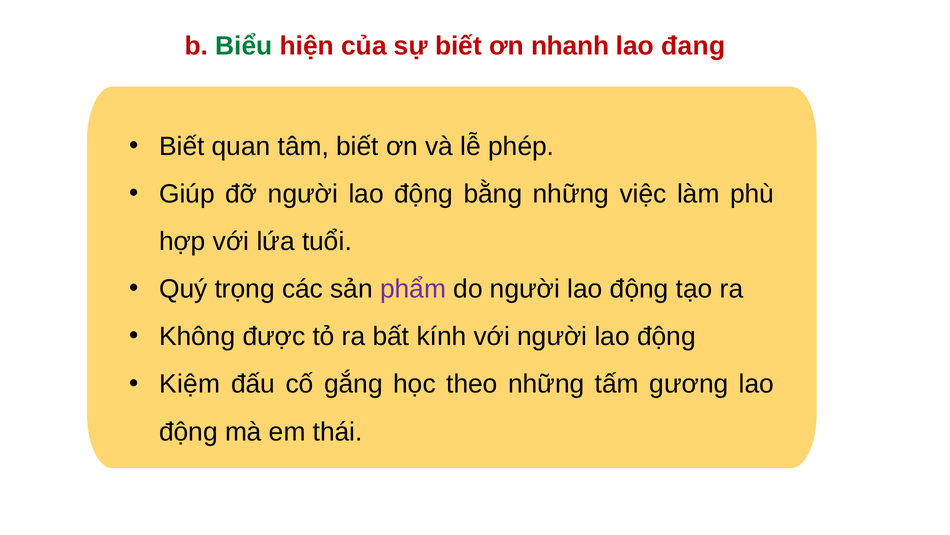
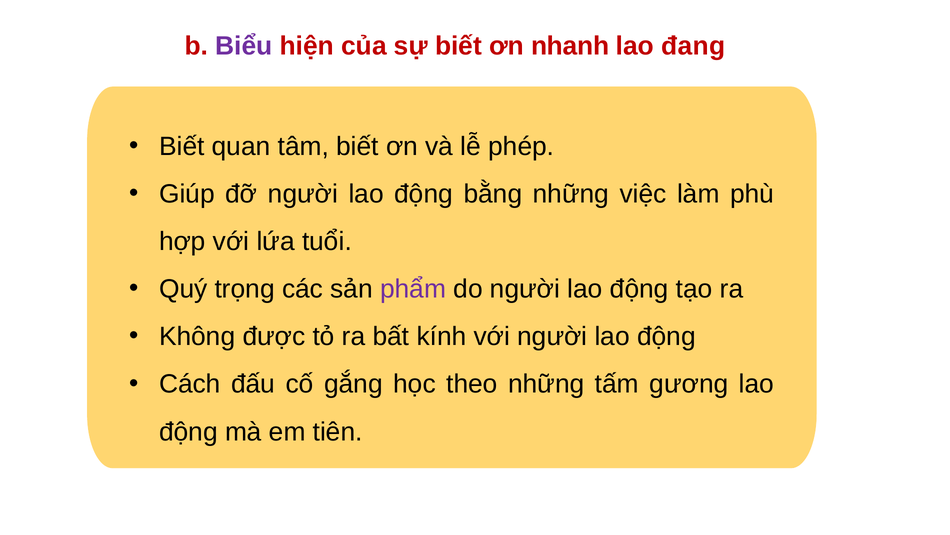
Biểu colour: green -> purple
Kiệm: Kiệm -> Cách
thái: thái -> tiên
